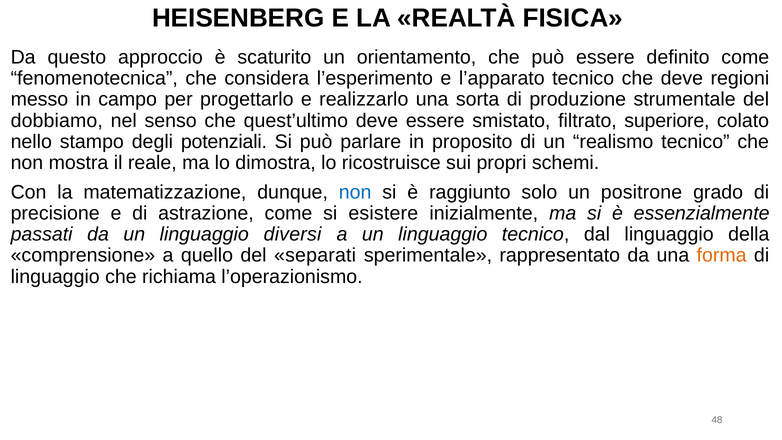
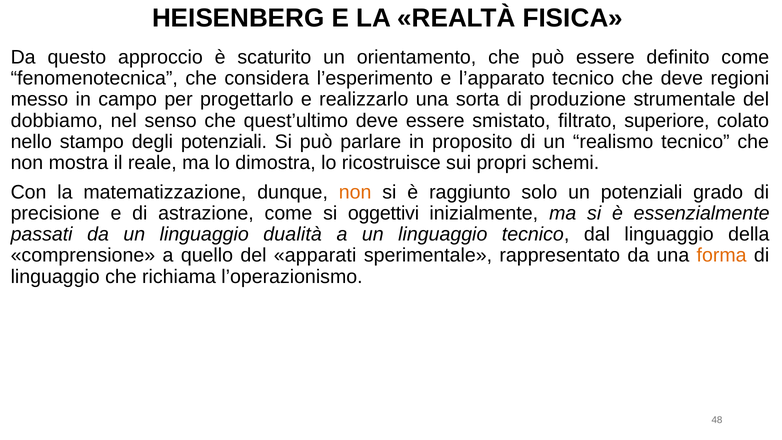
non at (355, 192) colour: blue -> orange
un positrone: positrone -> potenziali
esistere: esistere -> oggettivi
diversi: diversi -> dualità
separati: separati -> apparati
